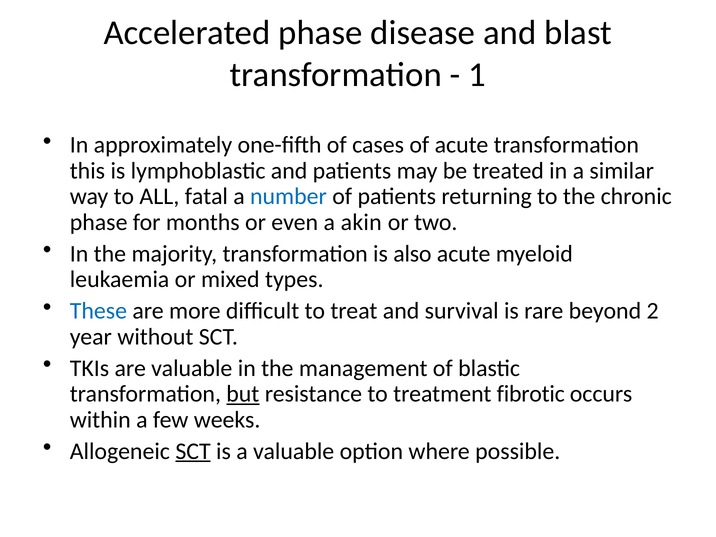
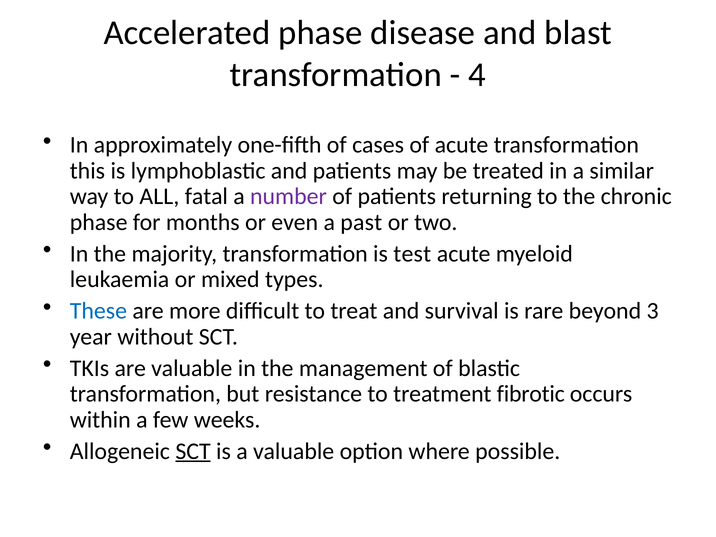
1: 1 -> 4
number colour: blue -> purple
akin: akin -> past
also: also -> test
2: 2 -> 3
but underline: present -> none
